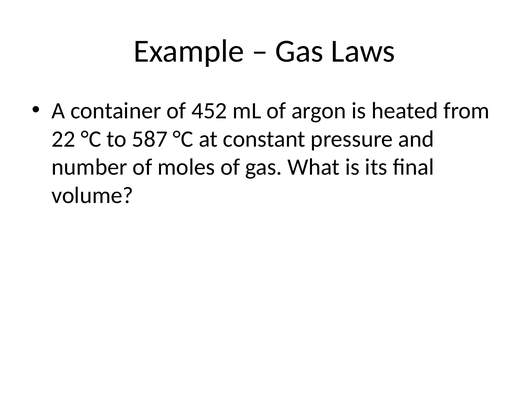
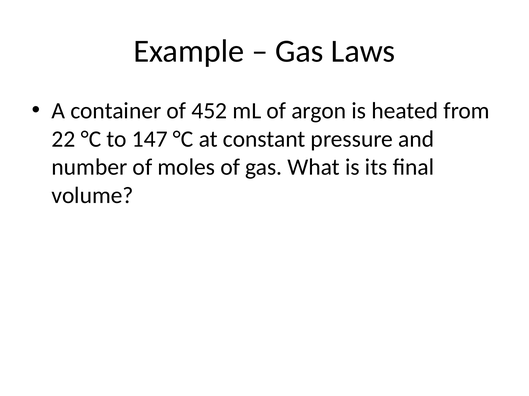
587: 587 -> 147
